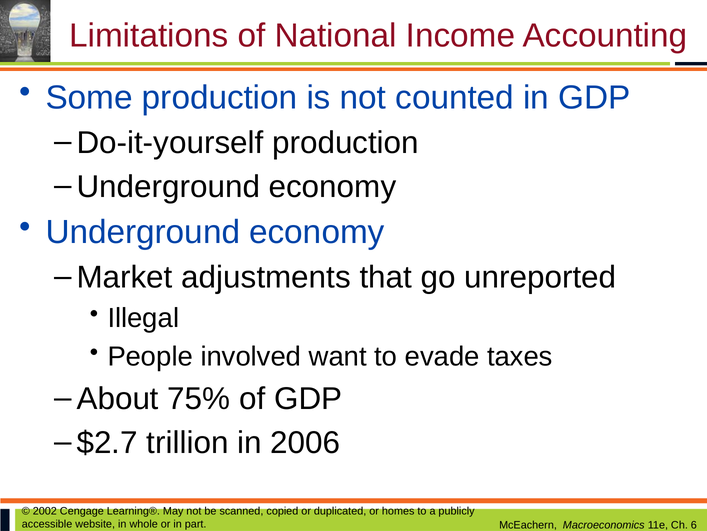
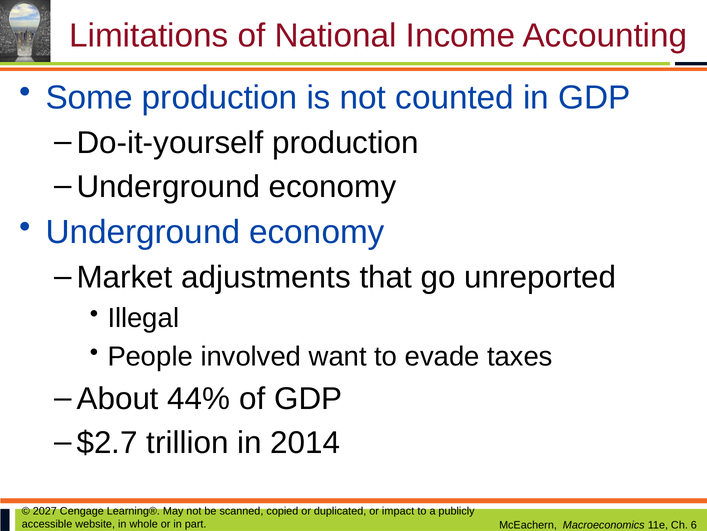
75%: 75% -> 44%
2006: 2006 -> 2014
2002: 2002 -> 2027
homes: homes -> impact
